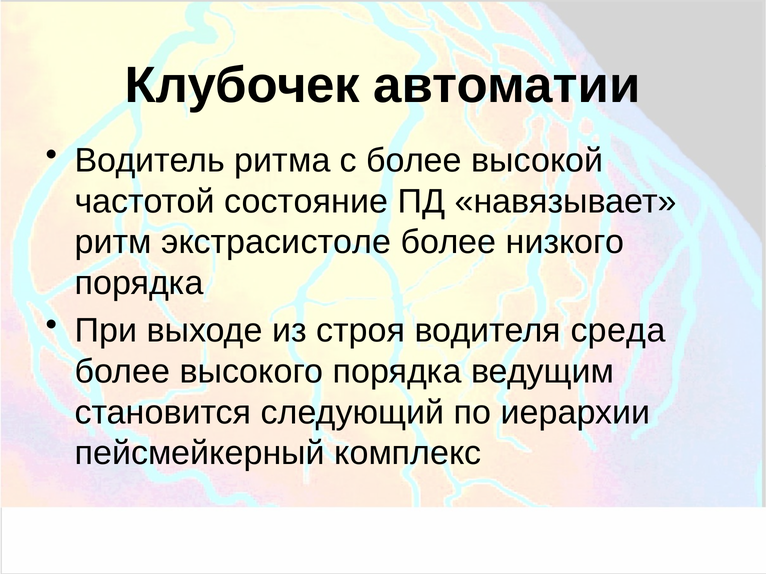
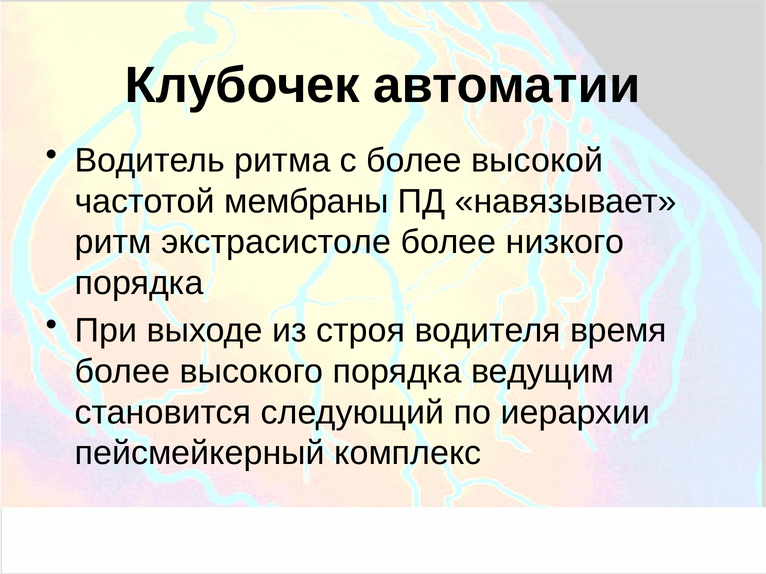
состояние: состояние -> мембраны
среда: среда -> время
